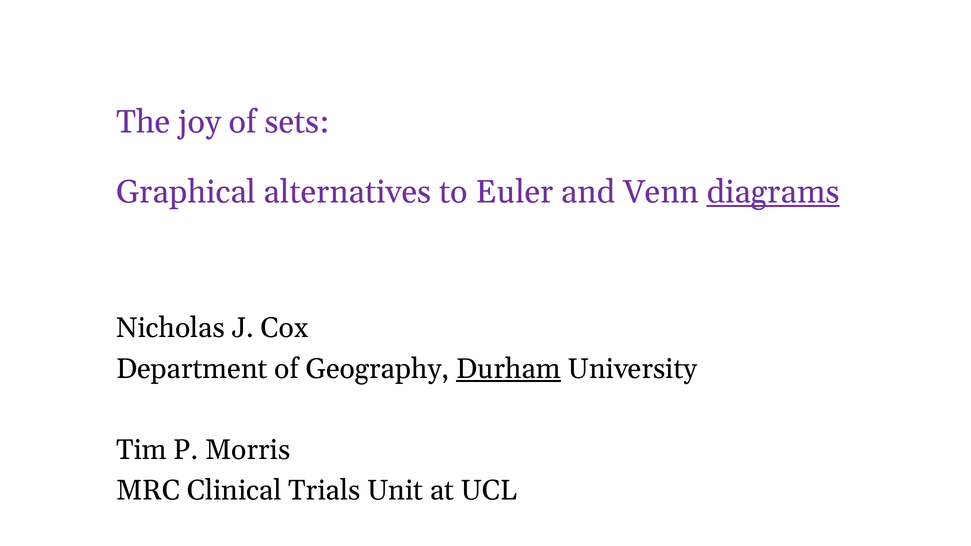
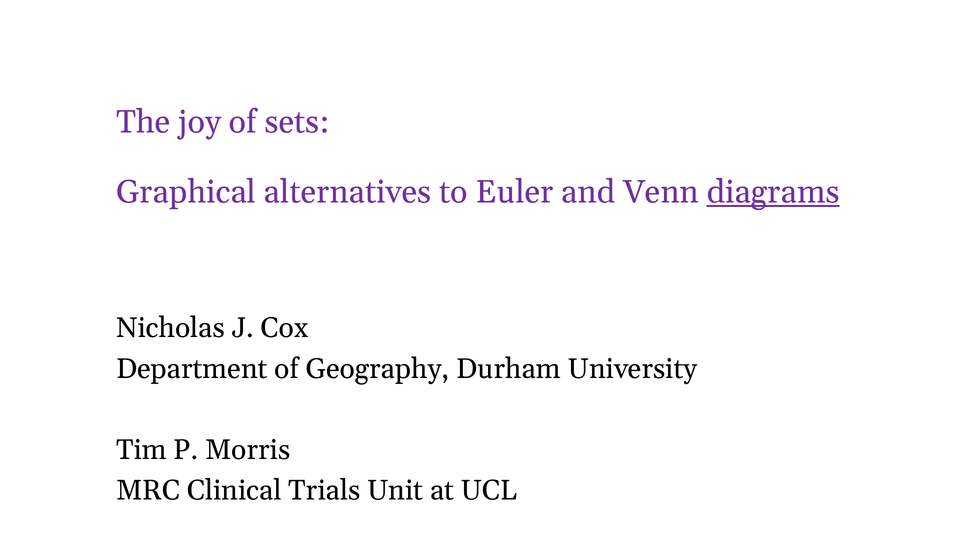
Durham underline: present -> none
